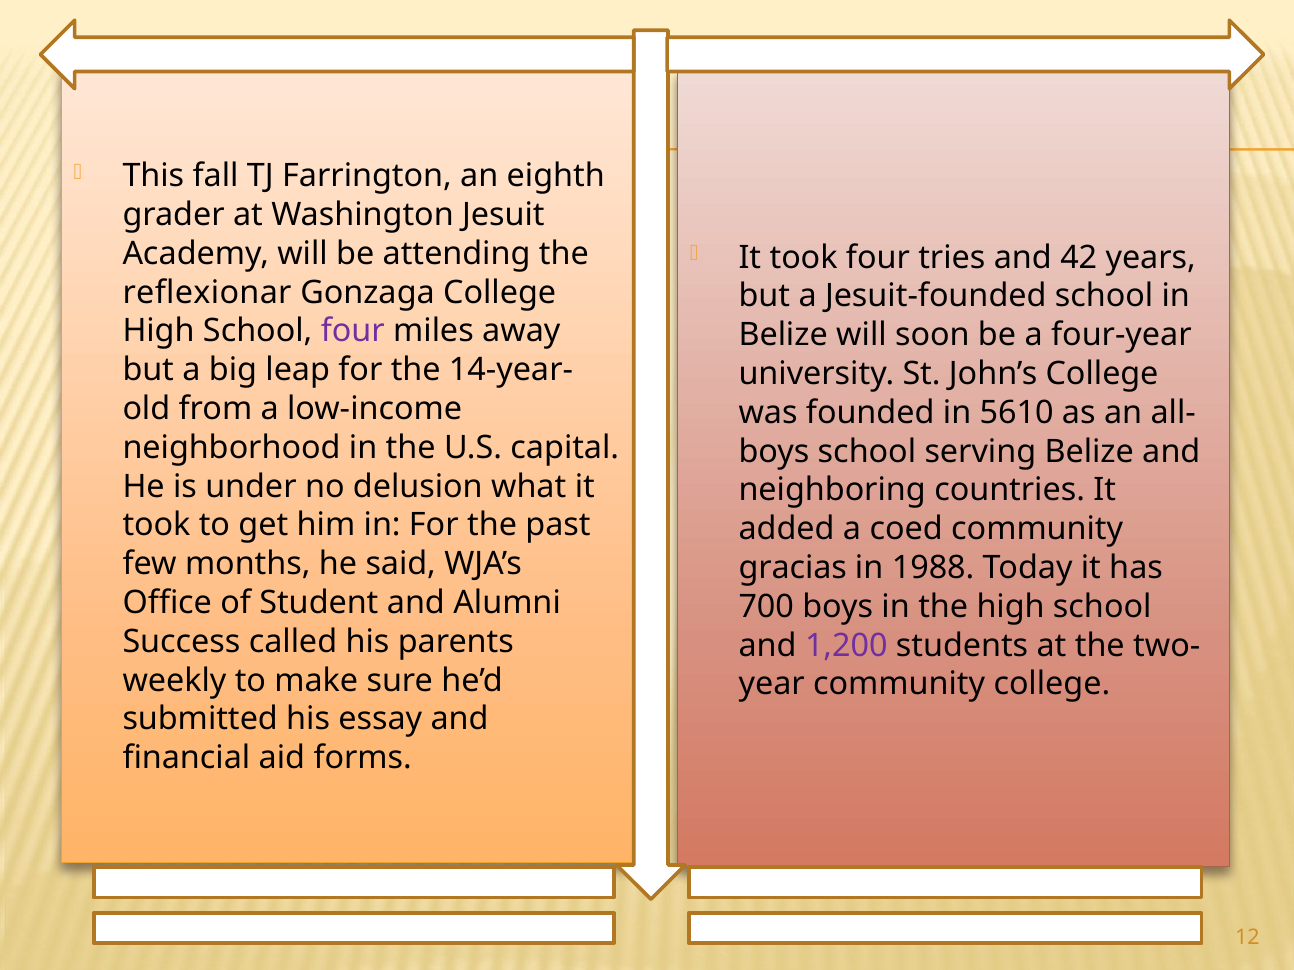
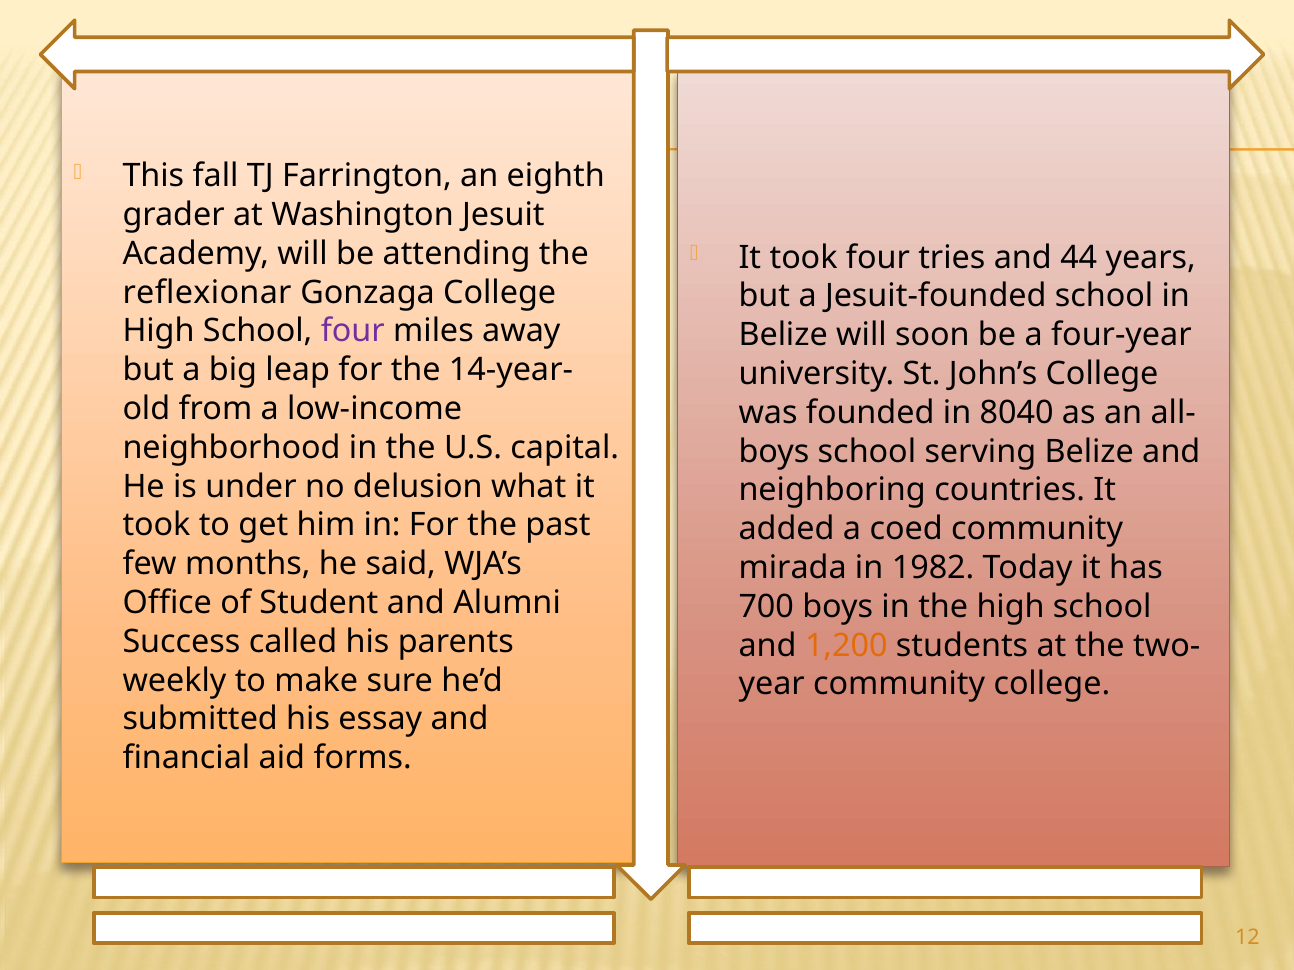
42: 42 -> 44
5610: 5610 -> 8040
gracias: gracias -> mirada
1988: 1988 -> 1982
1,200 colour: purple -> orange
